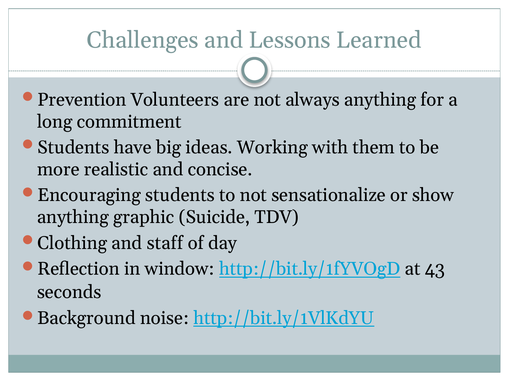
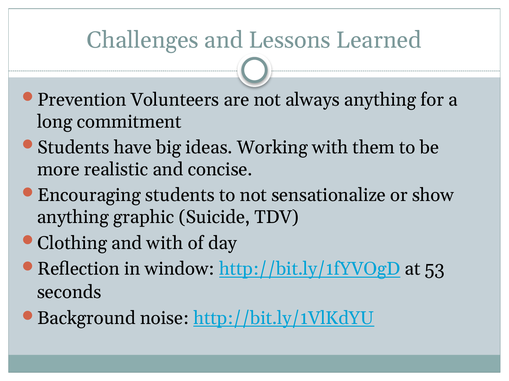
and staff: staff -> with
43: 43 -> 53
